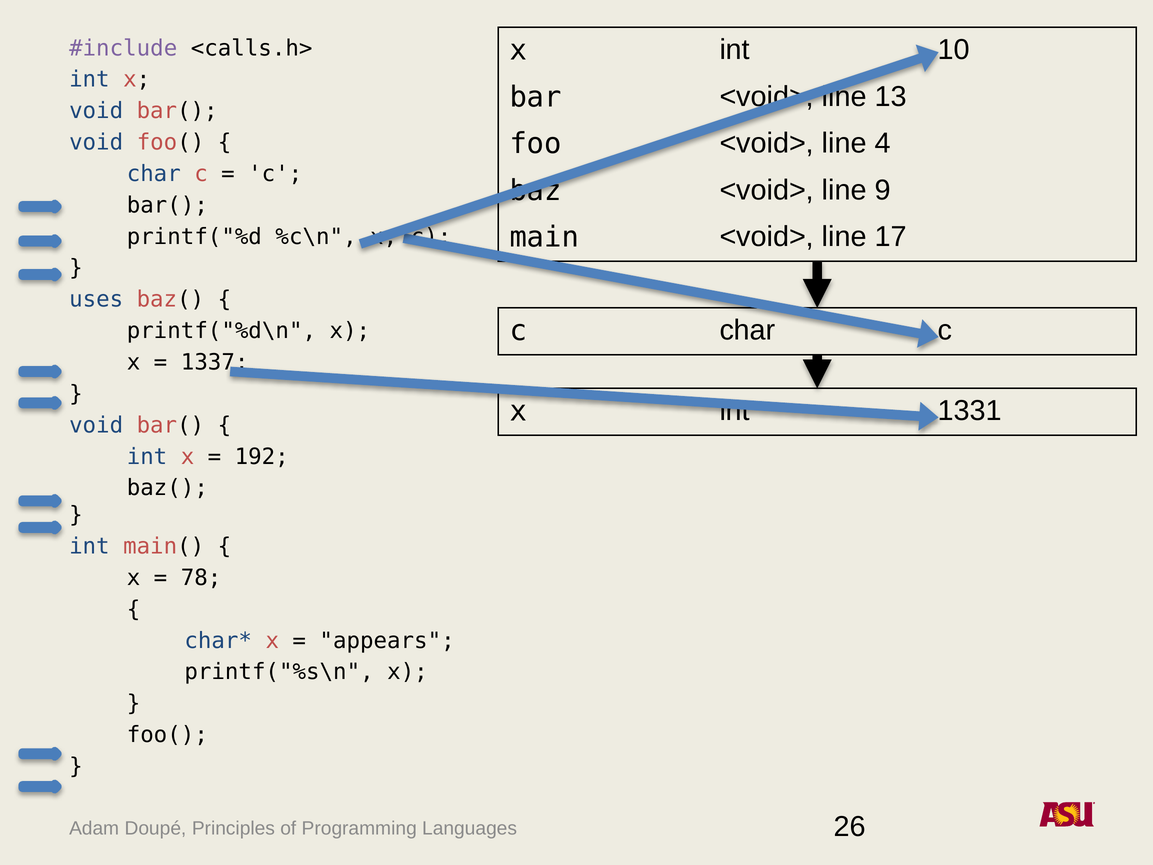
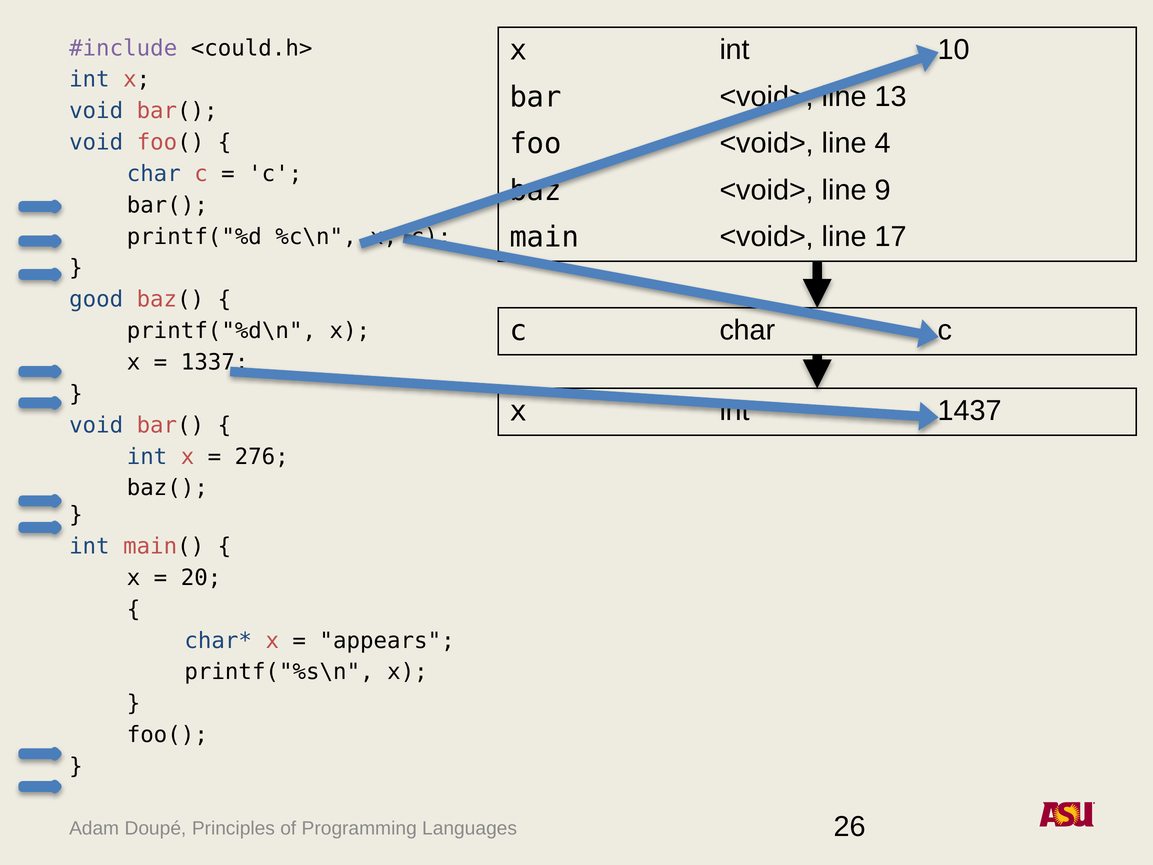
<calls.h>: <calls.h> -> <could.h>
uses: uses -> good
1331: 1331 -> 1437
192: 192 -> 276
78: 78 -> 20
